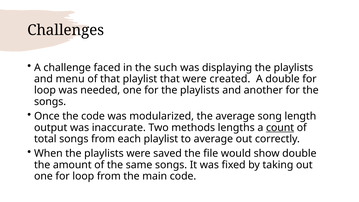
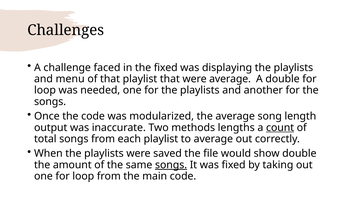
the such: such -> fixed
were created: created -> average
songs at (171, 165) underline: none -> present
